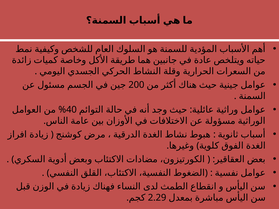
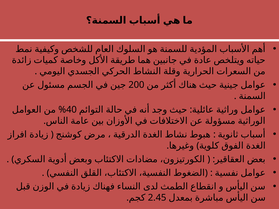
2.29: 2.29 -> 2.45
